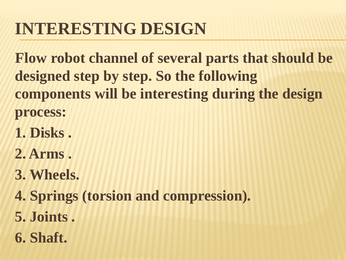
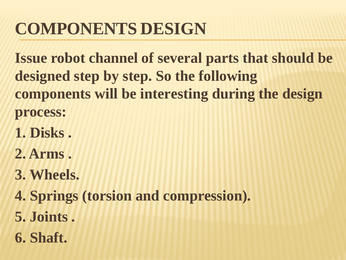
INTERESTING at (76, 29): INTERESTING -> COMPONENTS
Flow: Flow -> Issue
